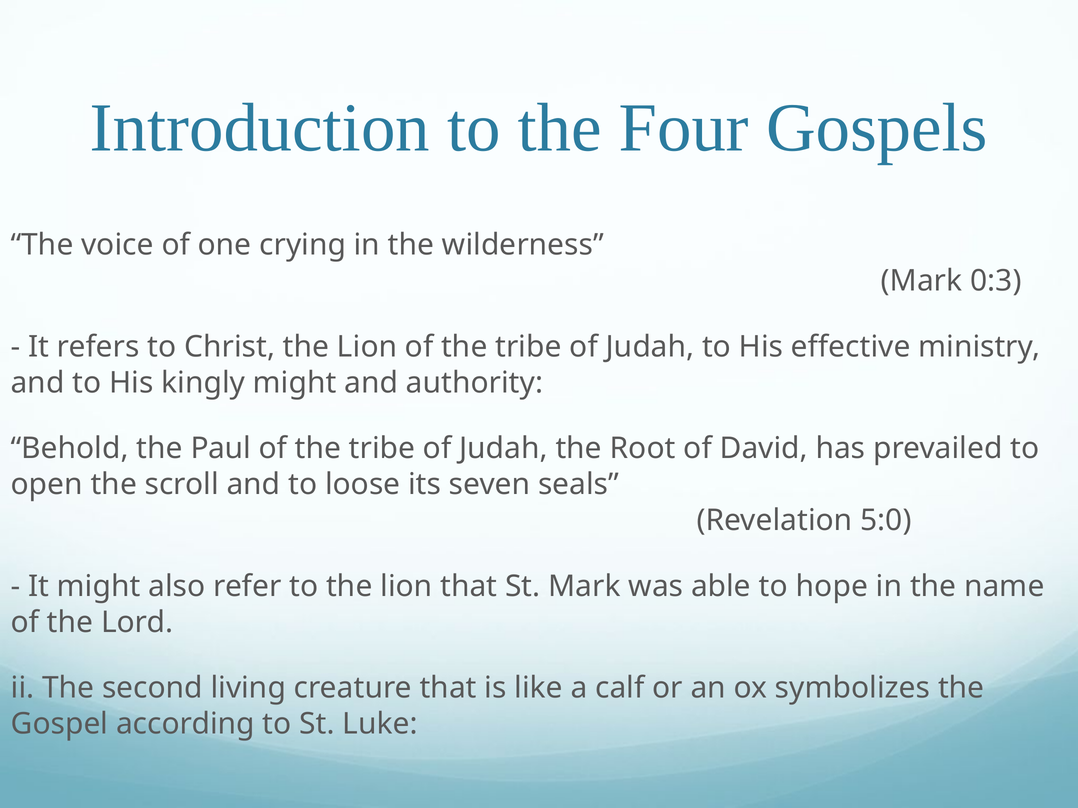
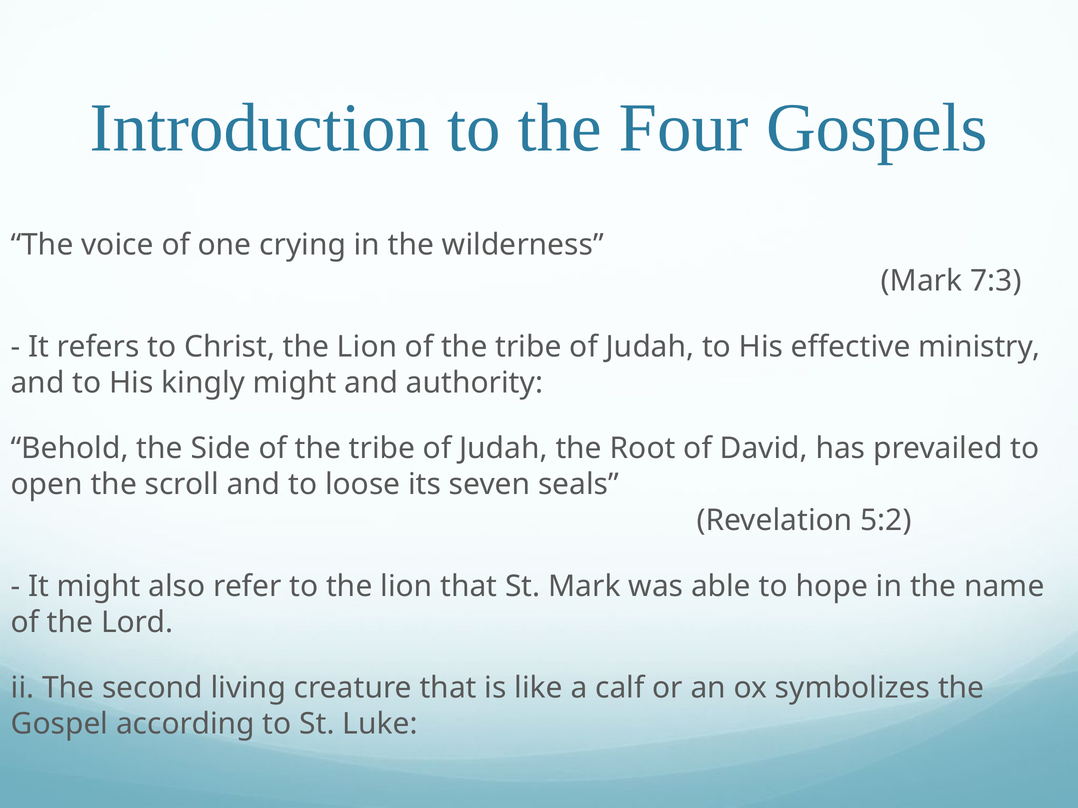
0:3: 0:3 -> 7:3
Paul: Paul -> Side
5:0: 5:0 -> 5:2
